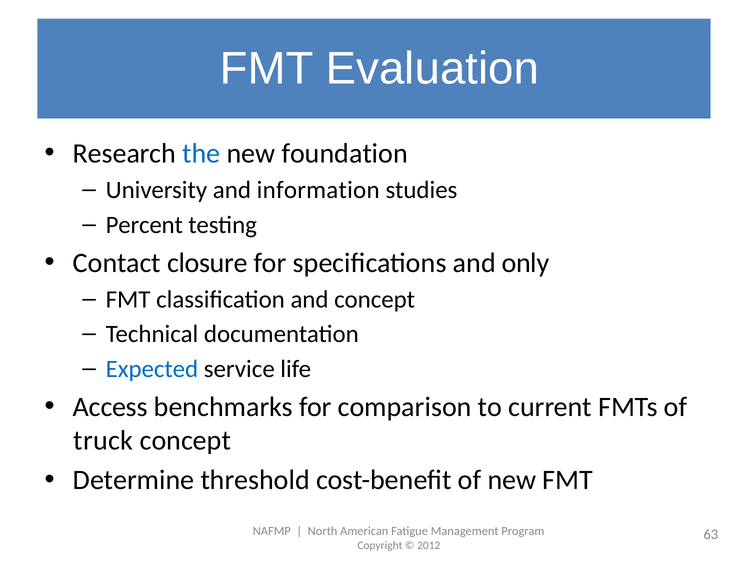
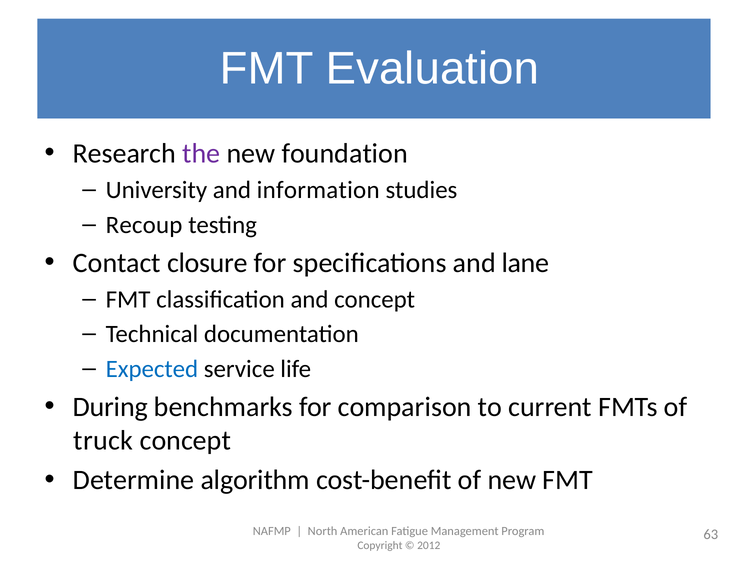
the colour: blue -> purple
Percent: Percent -> Recoup
only: only -> lane
Access: Access -> During
threshold: threshold -> algorithm
